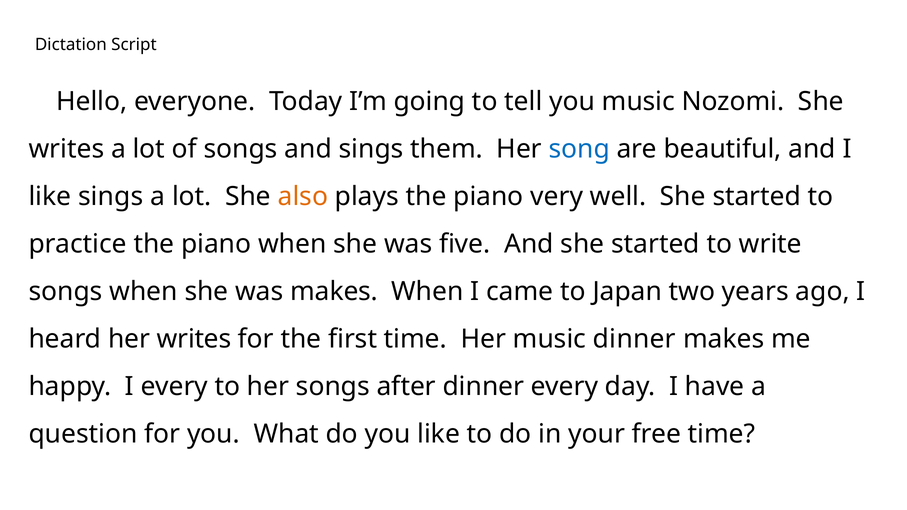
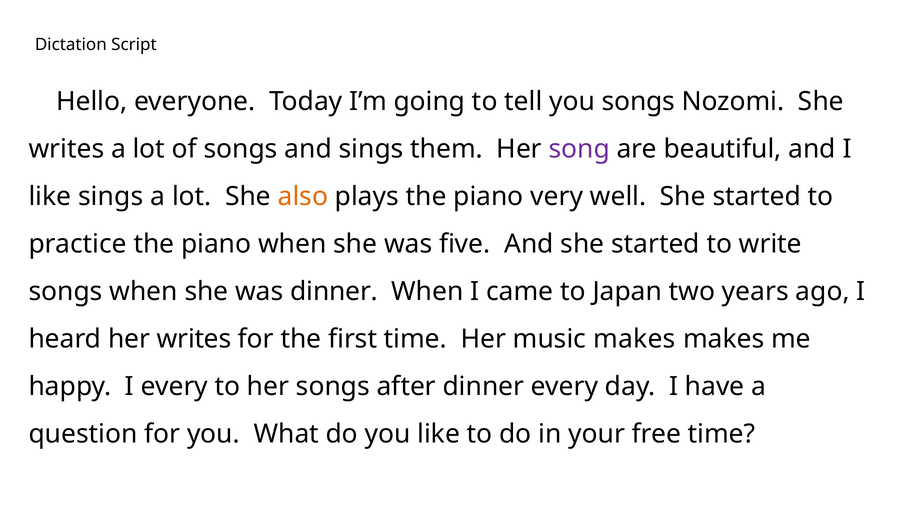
you music: music -> songs
song colour: blue -> purple
was makes: makes -> dinner
music dinner: dinner -> makes
